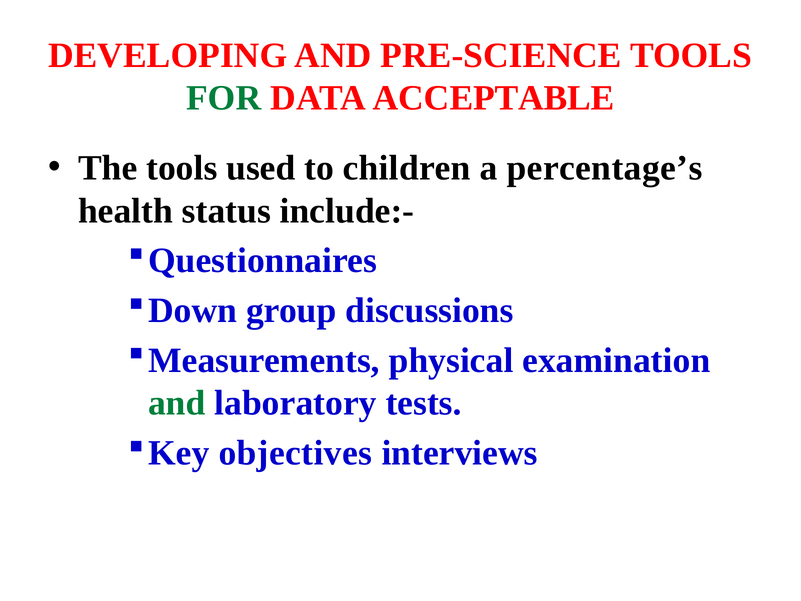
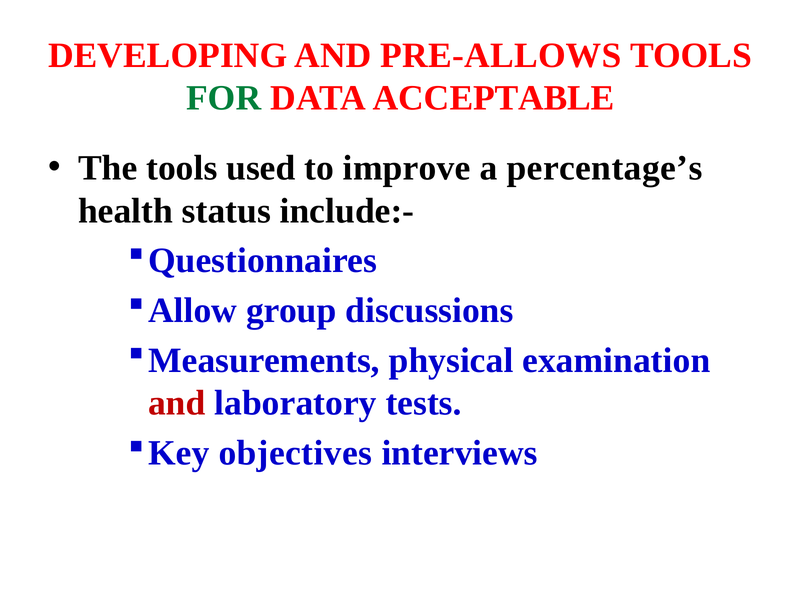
PRE-SCIENCE: PRE-SCIENCE -> PRE-ALLOWS
children: children -> improve
Down: Down -> Allow
and at (177, 403) colour: green -> red
